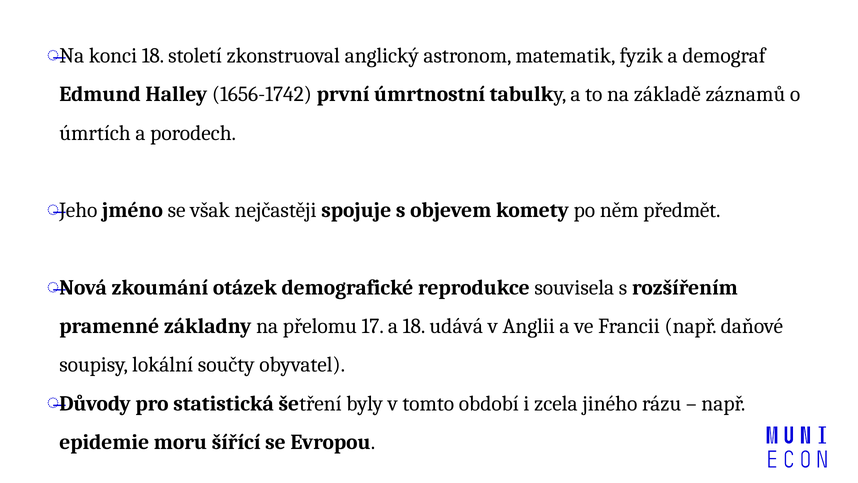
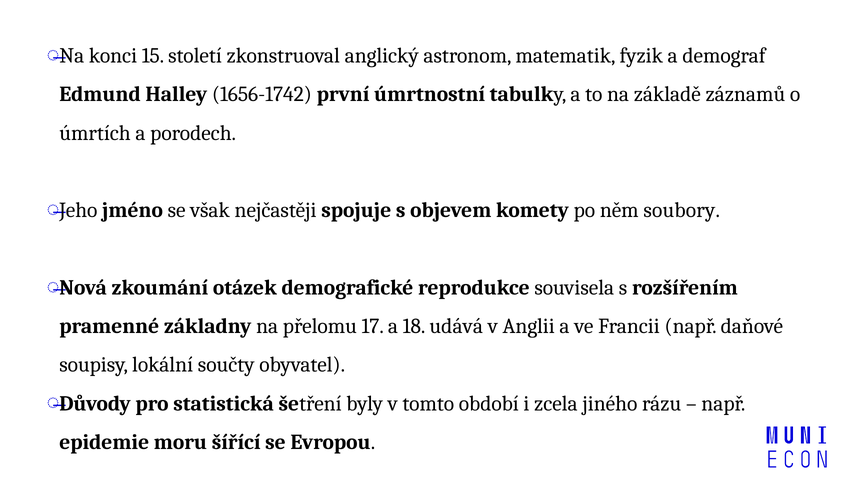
konci 18: 18 -> 15
předmět: předmět -> soubory
